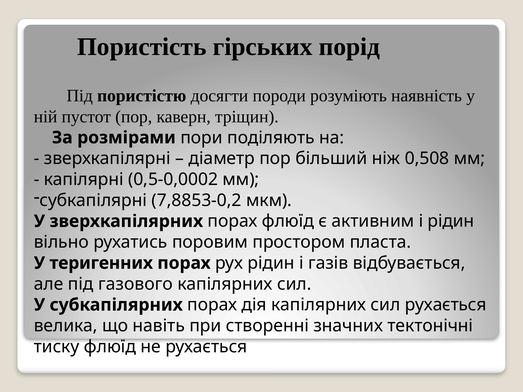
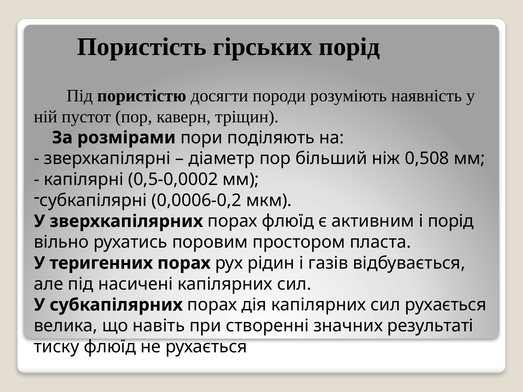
7,8853-0,2: 7,8853-0,2 -> 0,0006-0,2
і рідин: рідин -> порід
газового: газового -> насичені
тектонічні: тектонічні -> результаті
